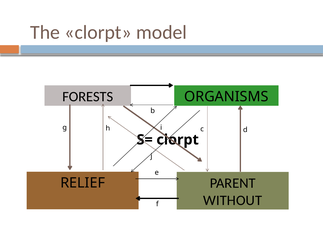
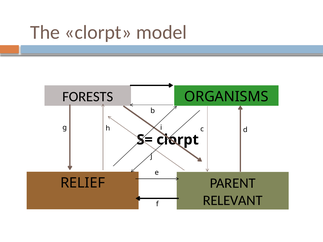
WITHOUT: WITHOUT -> RELEVANT
